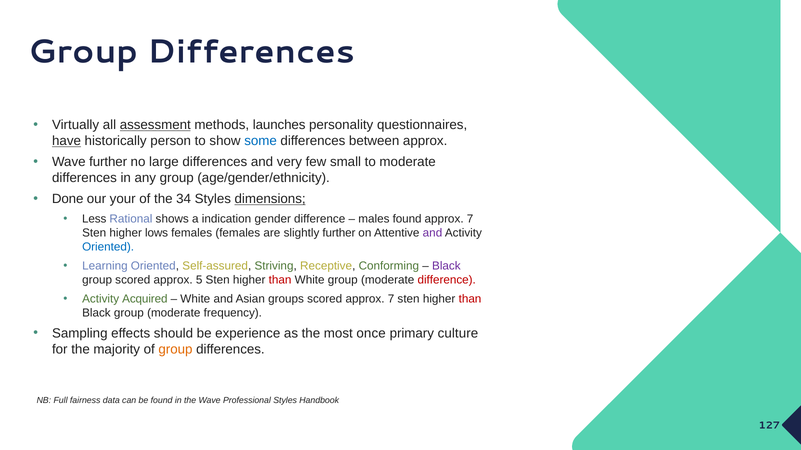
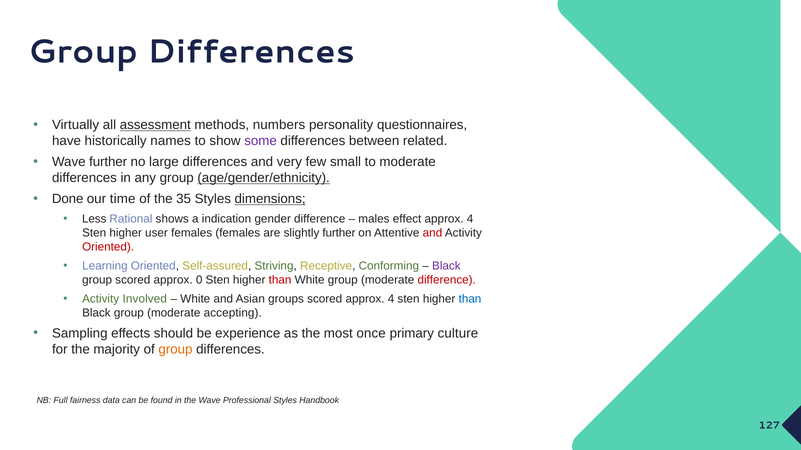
launches: launches -> numbers
have underline: present -> none
person: person -> names
some colour: blue -> purple
between approx: approx -> related
age/gender/ethnicity underline: none -> present
your: your -> time
34: 34 -> 35
males found: found -> effect
7 at (470, 219): 7 -> 4
lows: lows -> user
and at (432, 233) colour: purple -> red
Oriented at (108, 247) colour: blue -> red
5: 5 -> 0
Acquired: Acquired -> Involved
scored approx 7: 7 -> 4
than at (470, 299) colour: red -> blue
frequency: frequency -> accepting
